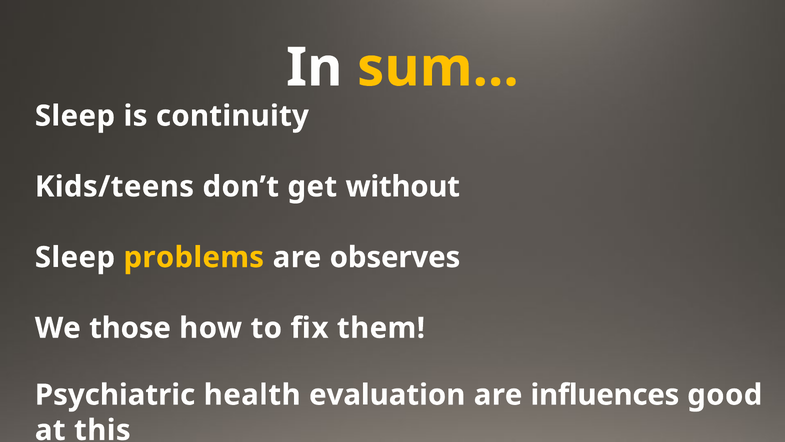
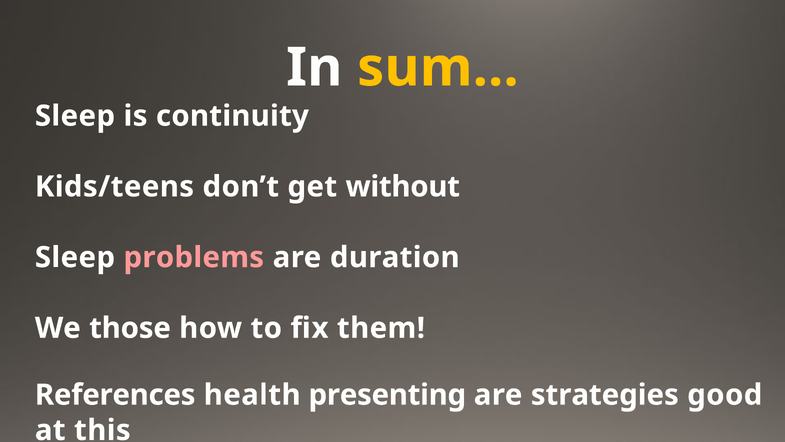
problems colour: yellow -> pink
observes: observes -> duration
Psychiatric: Psychiatric -> References
evaluation: evaluation -> presenting
influences: influences -> strategies
